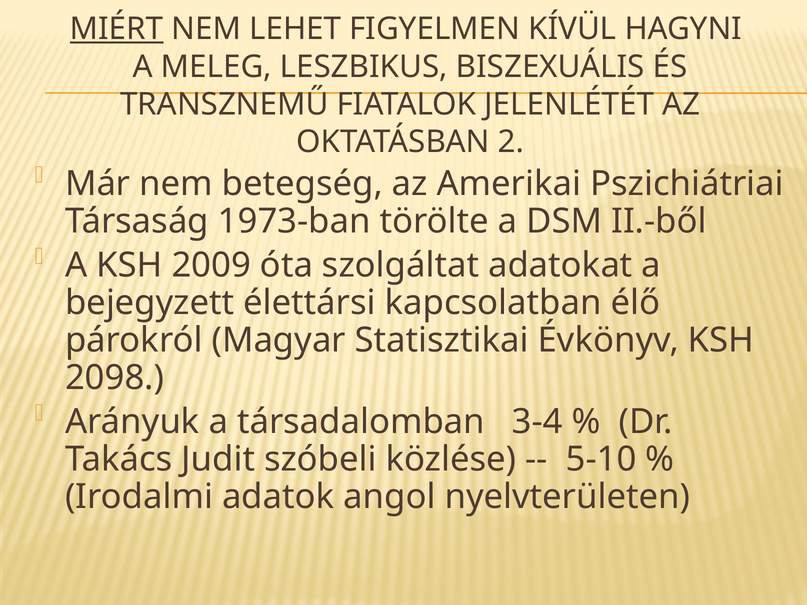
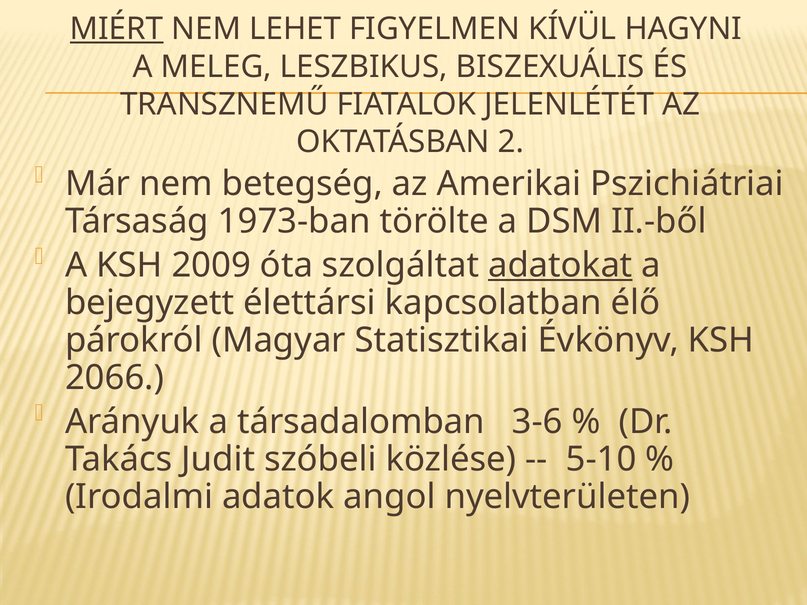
adatokat underline: none -> present
2098: 2098 -> 2066
3-4: 3-4 -> 3-6
